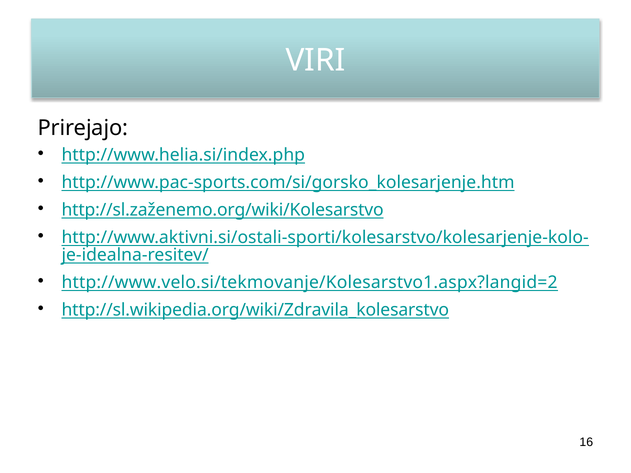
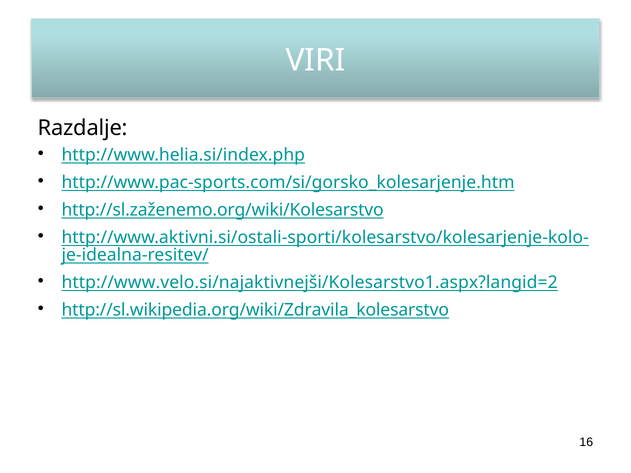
Prirejajo: Prirejajo -> Razdalje
http://www.velo.si/tekmovanje/Kolesarstvo1.aspx?langid=2: http://www.velo.si/tekmovanje/Kolesarstvo1.aspx?langid=2 -> http://www.velo.si/najaktivnejši/Kolesarstvo1.aspx?langid=2
